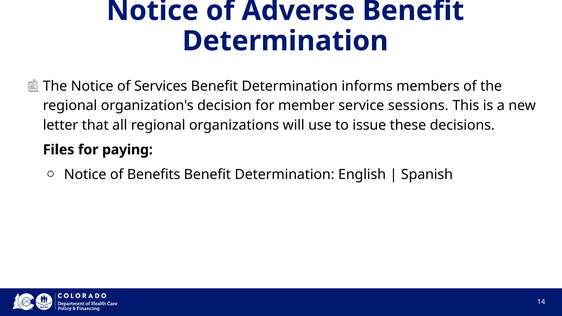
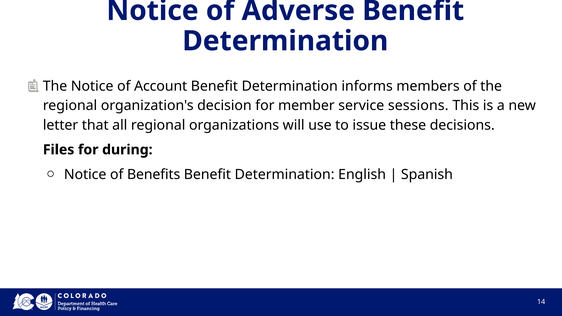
Services: Services -> Account
paying: paying -> during
